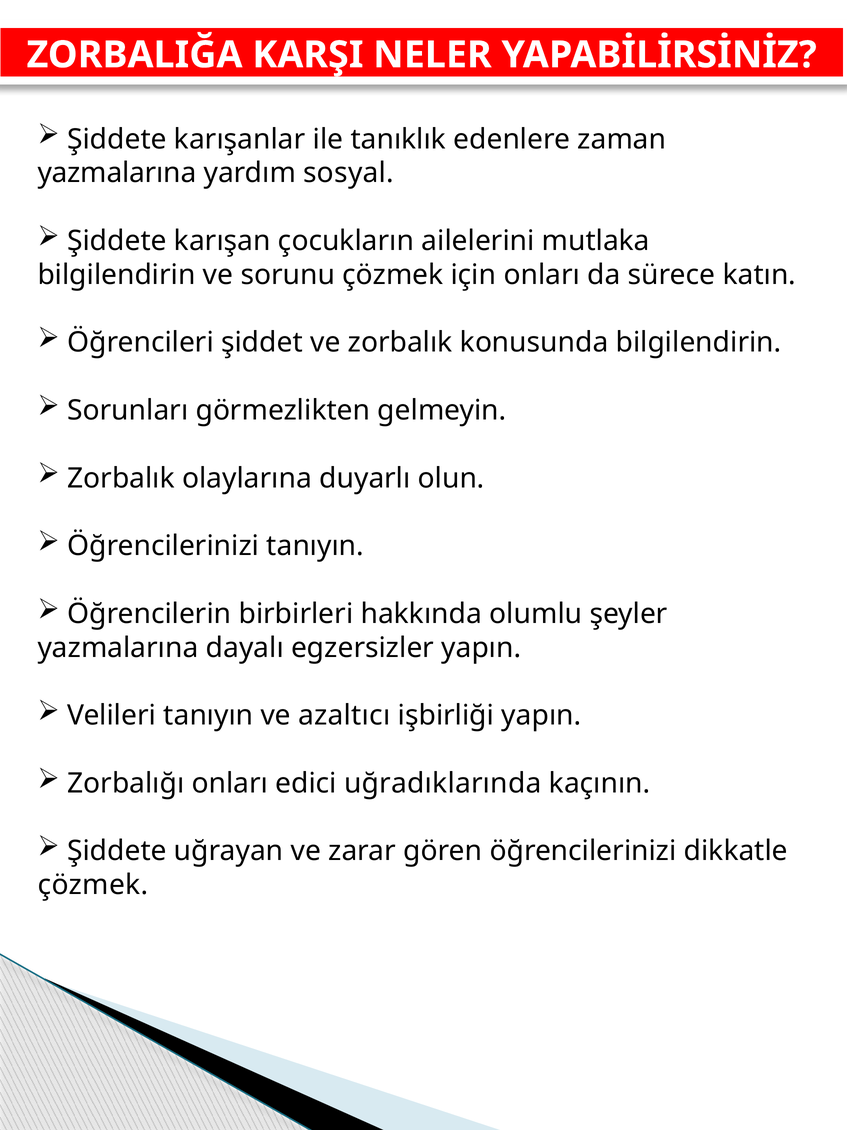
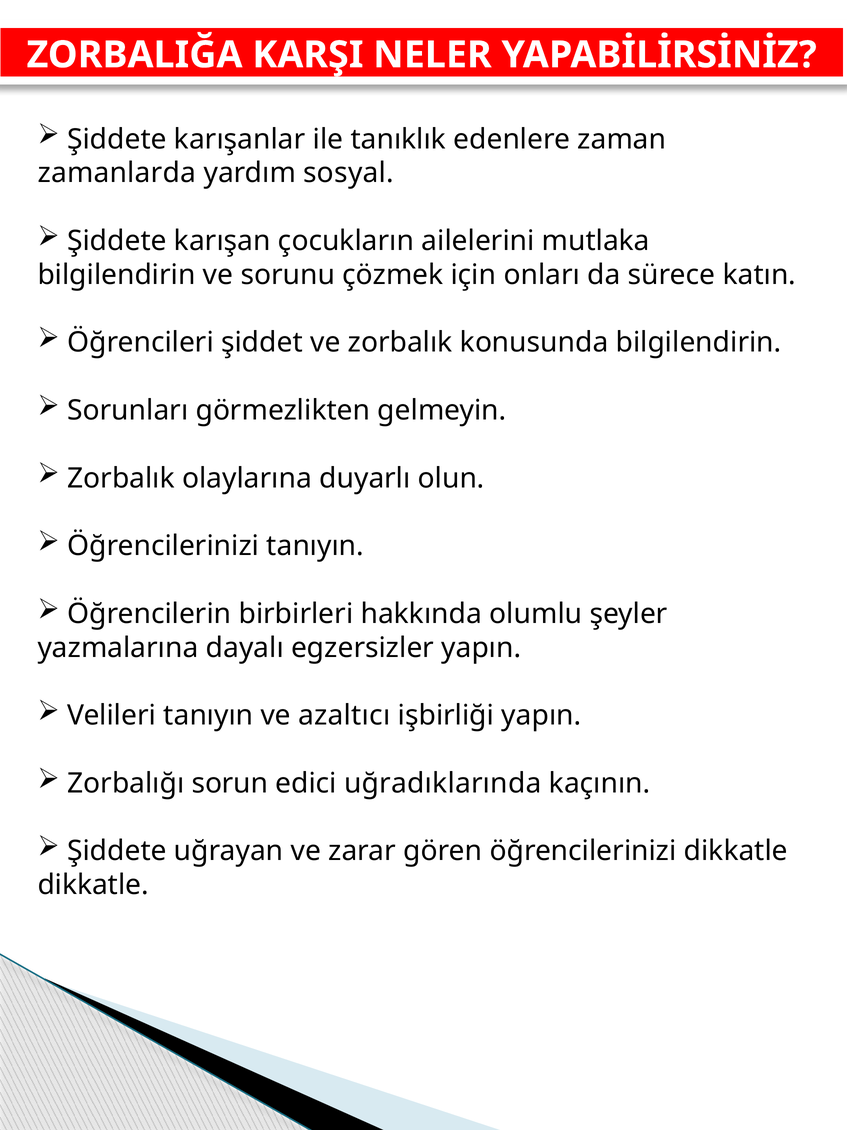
yazmalarına at (117, 173): yazmalarına -> zamanlarda
Zorbalığı onları: onları -> sorun
çözmek at (93, 885): çözmek -> dikkatle
